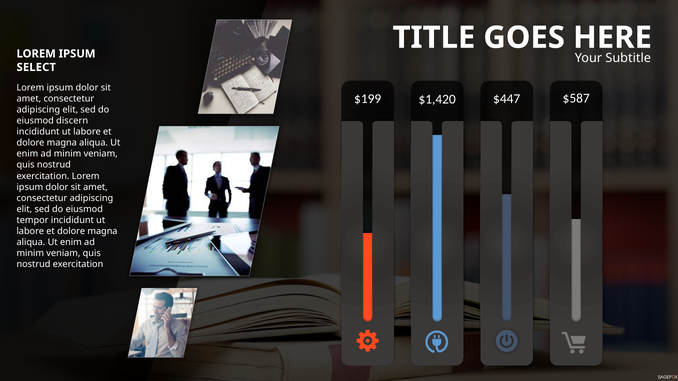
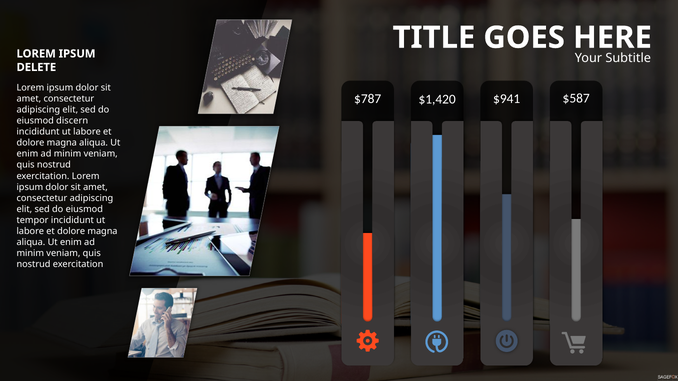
SELECT: SELECT -> DELETE
$199: $199 -> $787
$447: $447 -> $941
